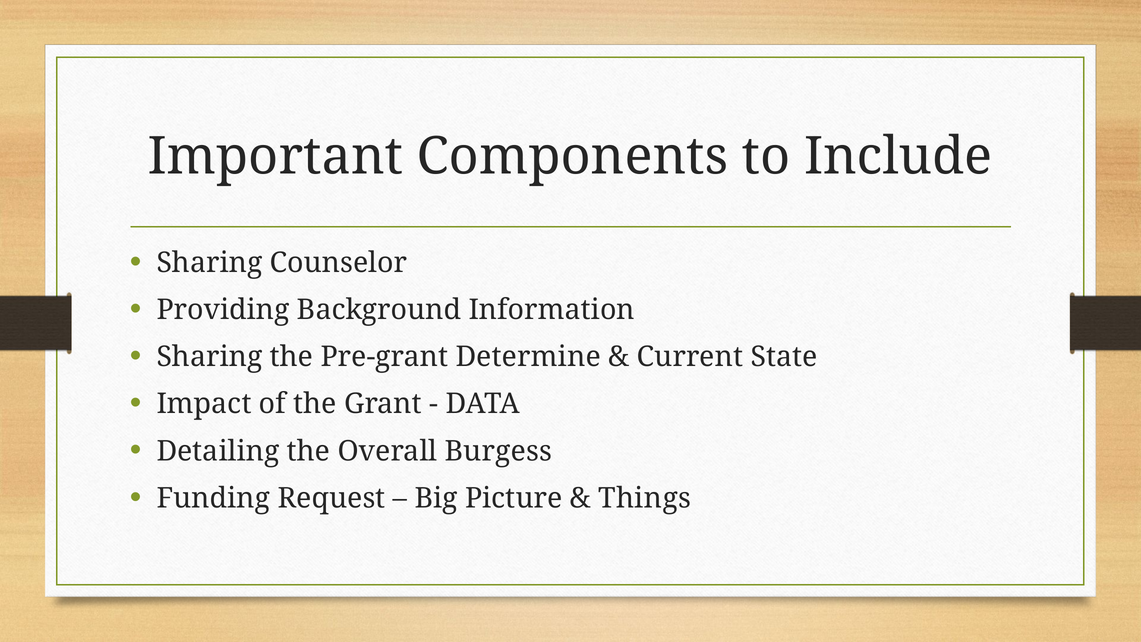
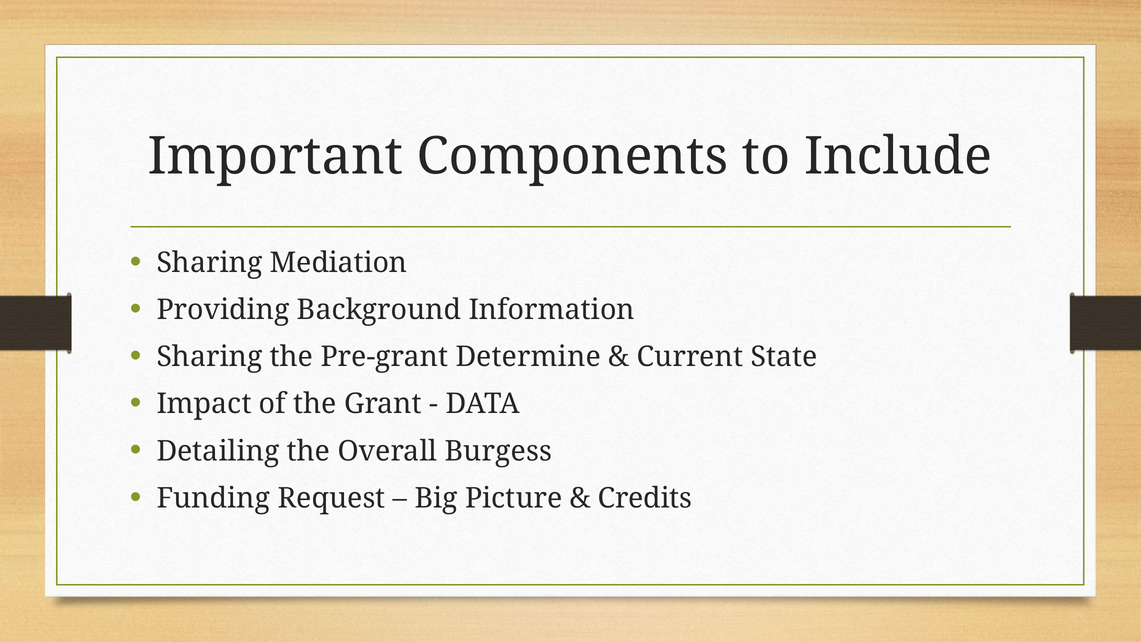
Counselor: Counselor -> Mediation
Things: Things -> Credits
